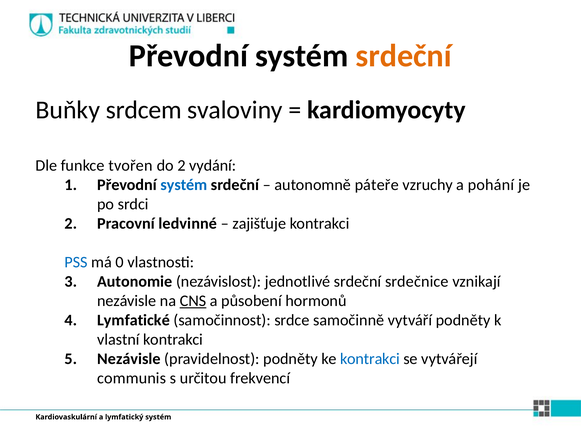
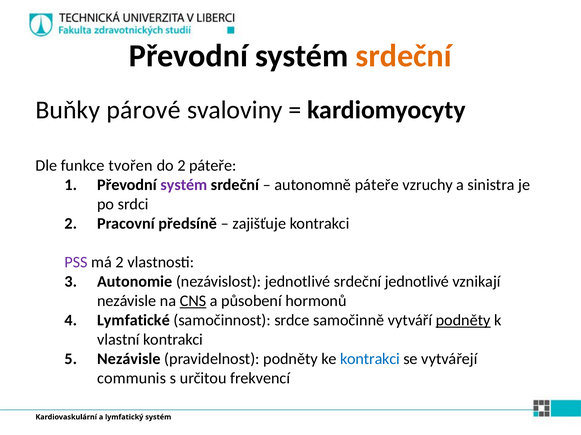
srdcem: srdcem -> párové
2 vydání: vydání -> páteře
systém at (184, 185) colour: blue -> purple
pohání: pohání -> sinistra
ledvinné: ledvinné -> předsíně
PSS colour: blue -> purple
má 0: 0 -> 2
srdeční srdečnice: srdečnice -> jednotlivé
podněty at (463, 321) underline: none -> present
